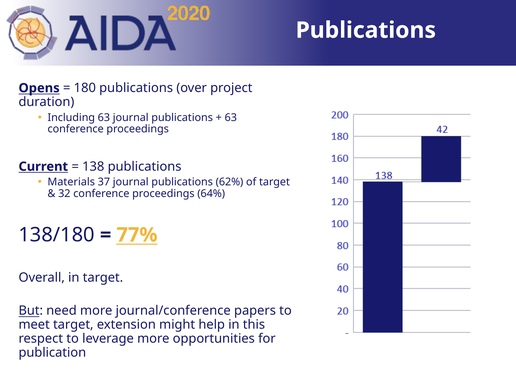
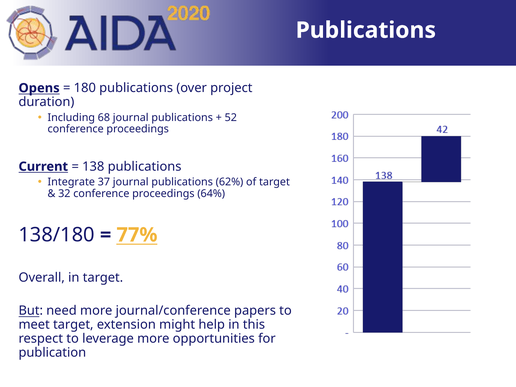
Including 63: 63 -> 68
63 at (231, 117): 63 -> 52
Materials: Materials -> Integrate
